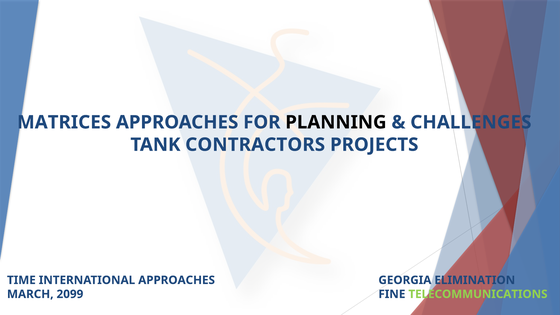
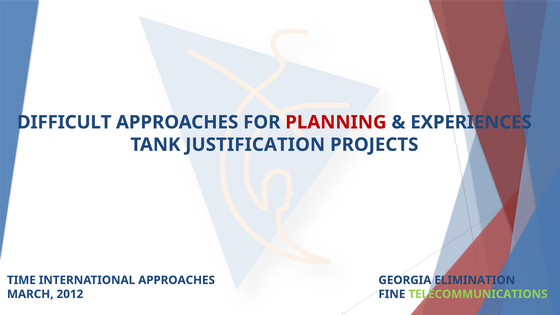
MATRICES: MATRICES -> DIFFICULT
PLANNING colour: black -> red
CHALLENGES: CHALLENGES -> EXPERIENCES
CONTRACTORS: CONTRACTORS -> JUSTIFICATION
2099: 2099 -> 2012
